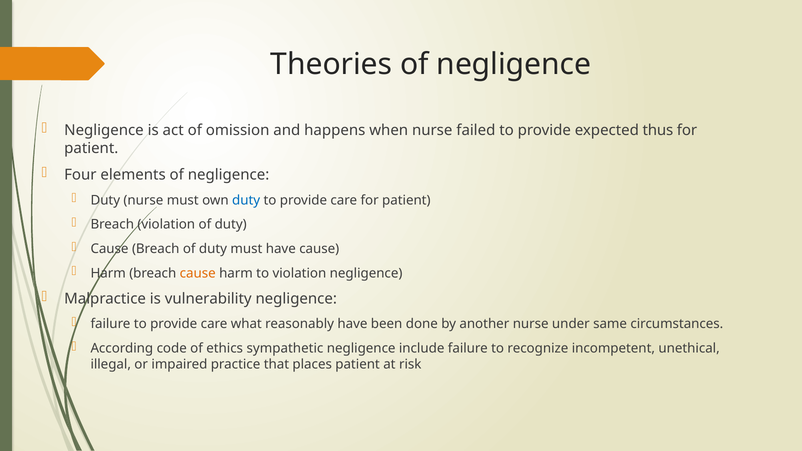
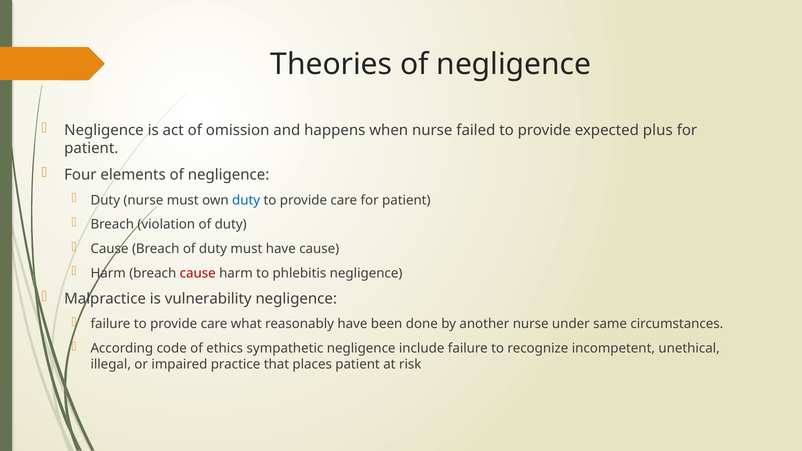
thus: thus -> plus
cause at (198, 273) colour: orange -> red
to violation: violation -> phlebitis
